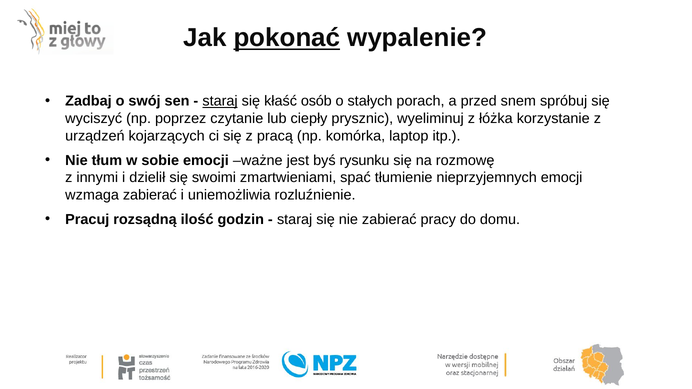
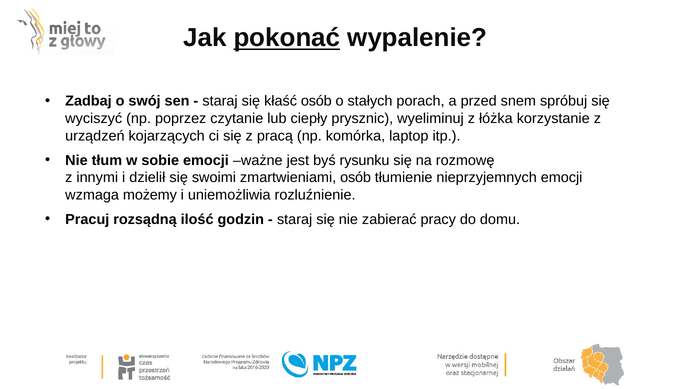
staraj at (220, 101) underline: present -> none
zmartwieniami spać: spać -> osób
wzmaga zabierać: zabierać -> możemy
